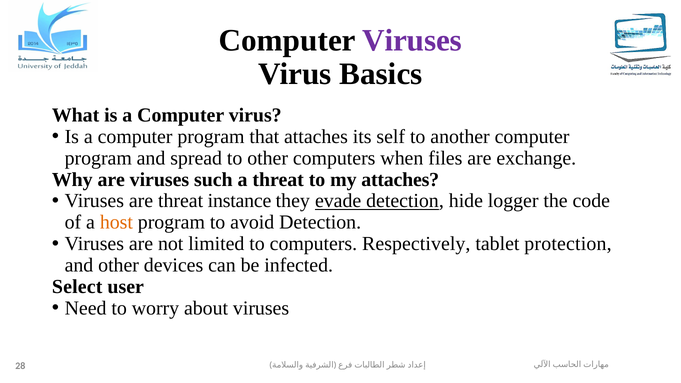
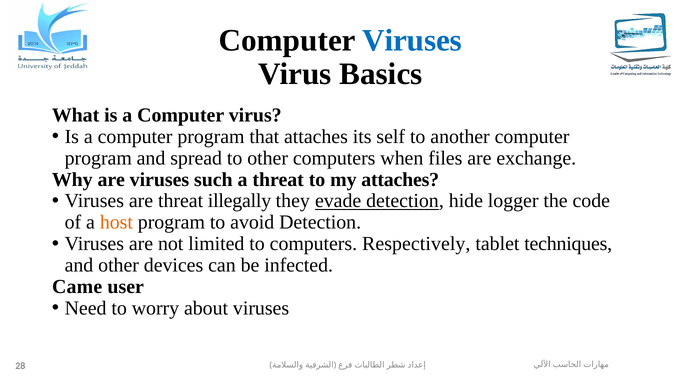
Viruses at (412, 40) colour: purple -> blue
instance: instance -> illegally
protection: protection -> techniques
Select: Select -> Came
